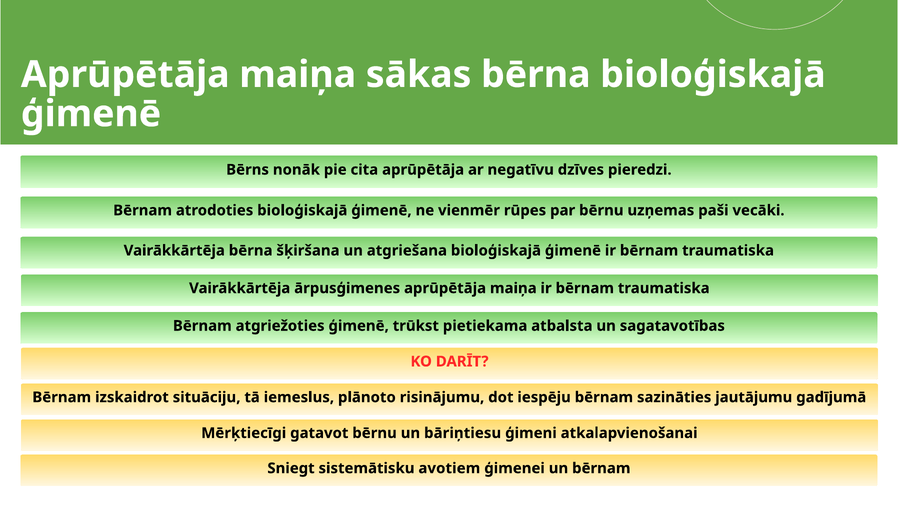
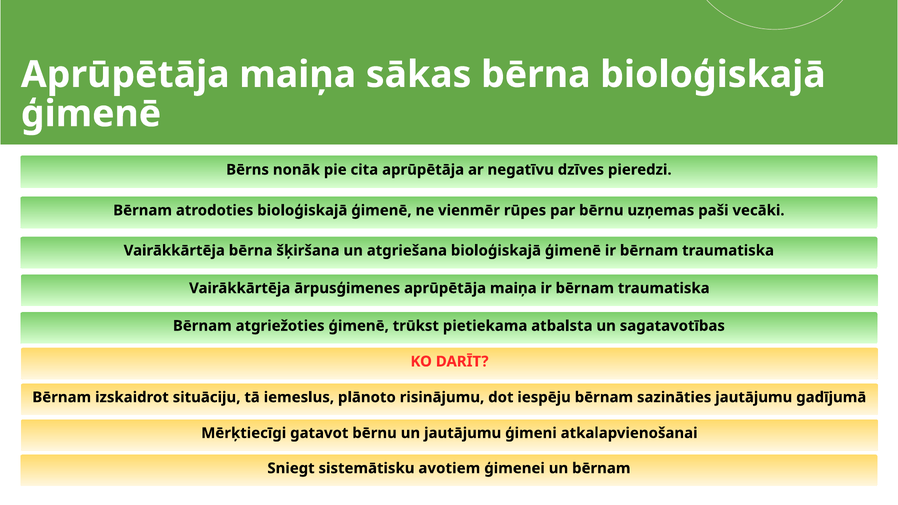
un bāriņtiesu: bāriņtiesu -> jautājumu
